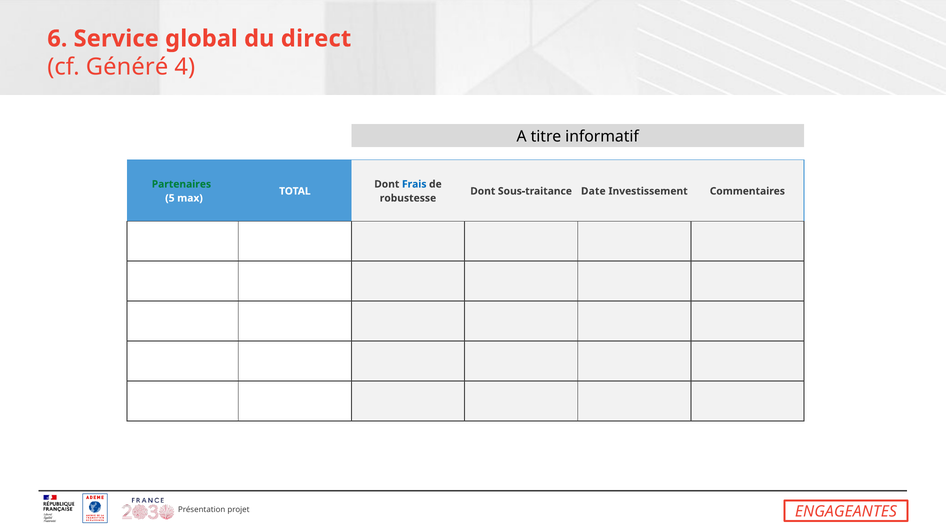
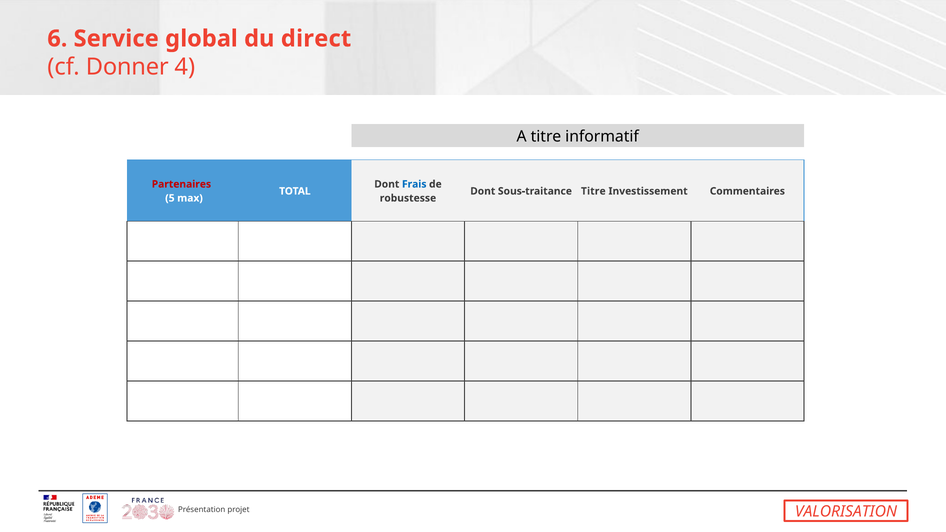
Généré: Généré -> Donner
Partenaires colour: green -> red
Sous-traitance Date: Date -> Titre
ENGAGEANTES: ENGAGEANTES -> VALORISATION
